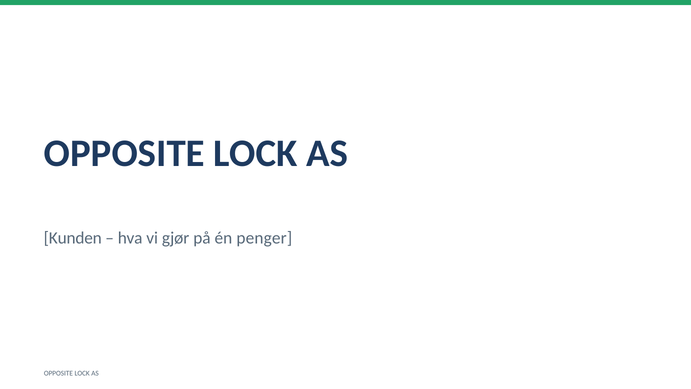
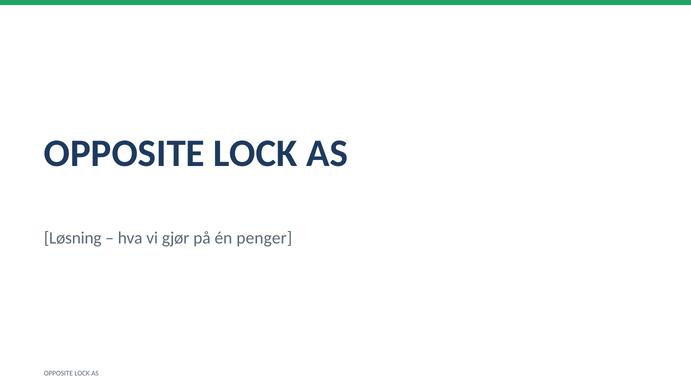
Kunden: Kunden -> Løsning
